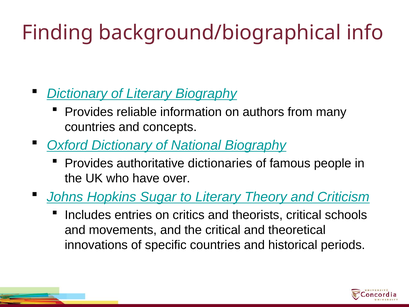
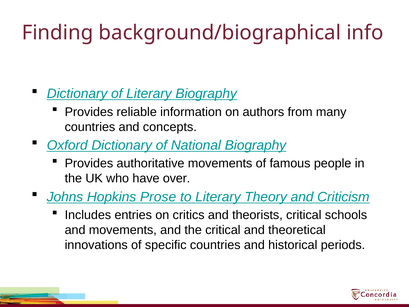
authoritative dictionaries: dictionaries -> movements
Sugar: Sugar -> Prose
